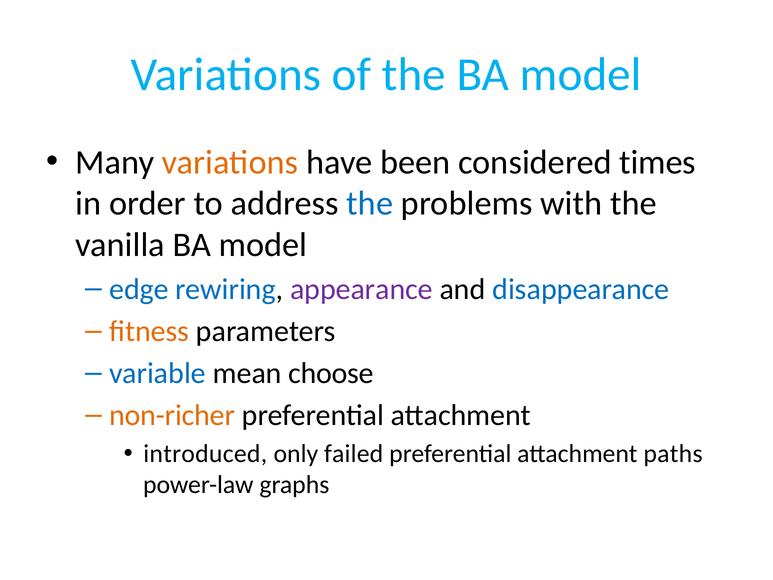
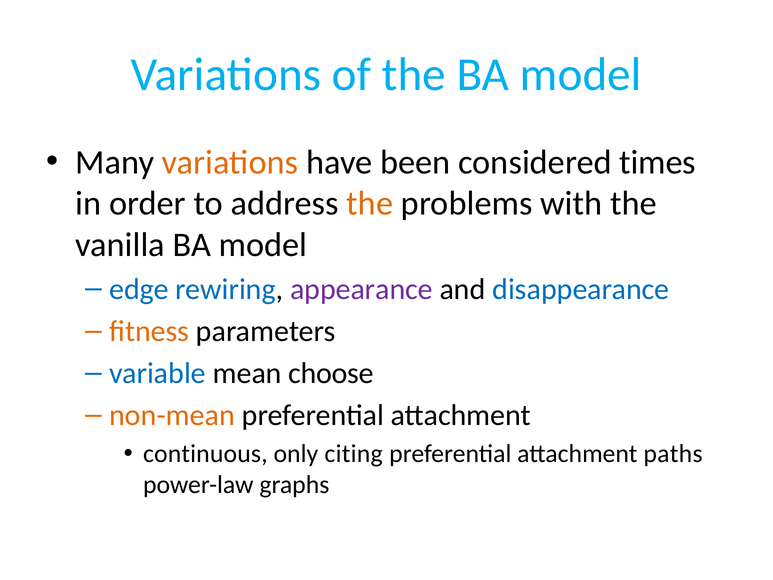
the at (370, 203) colour: blue -> orange
non-richer: non-richer -> non-mean
introduced: introduced -> continuous
failed: failed -> citing
